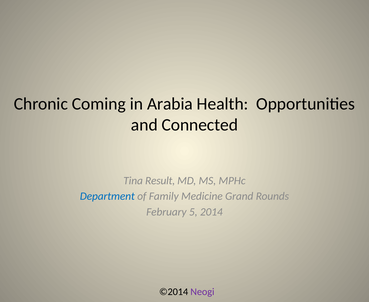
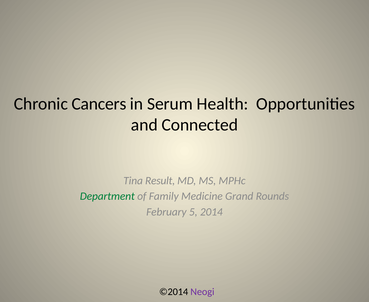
Coming: Coming -> Cancers
Arabia: Arabia -> Serum
Department colour: blue -> green
